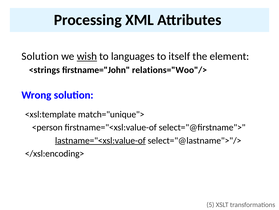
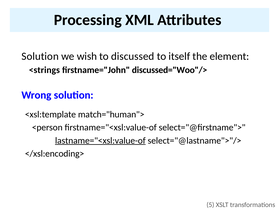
wish underline: present -> none
languages: languages -> discussed
relations="Woo"/>: relations="Woo"/> -> discussed="Woo"/>
match="unique">: match="unique"> -> match="human">
